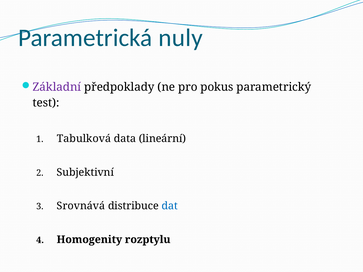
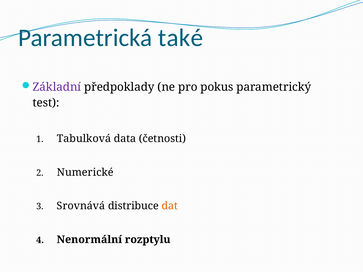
nuly: nuly -> také
lineární: lineární -> četnosti
Subjektivní: Subjektivní -> Numerické
dat colour: blue -> orange
Homogenity: Homogenity -> Nenormální
